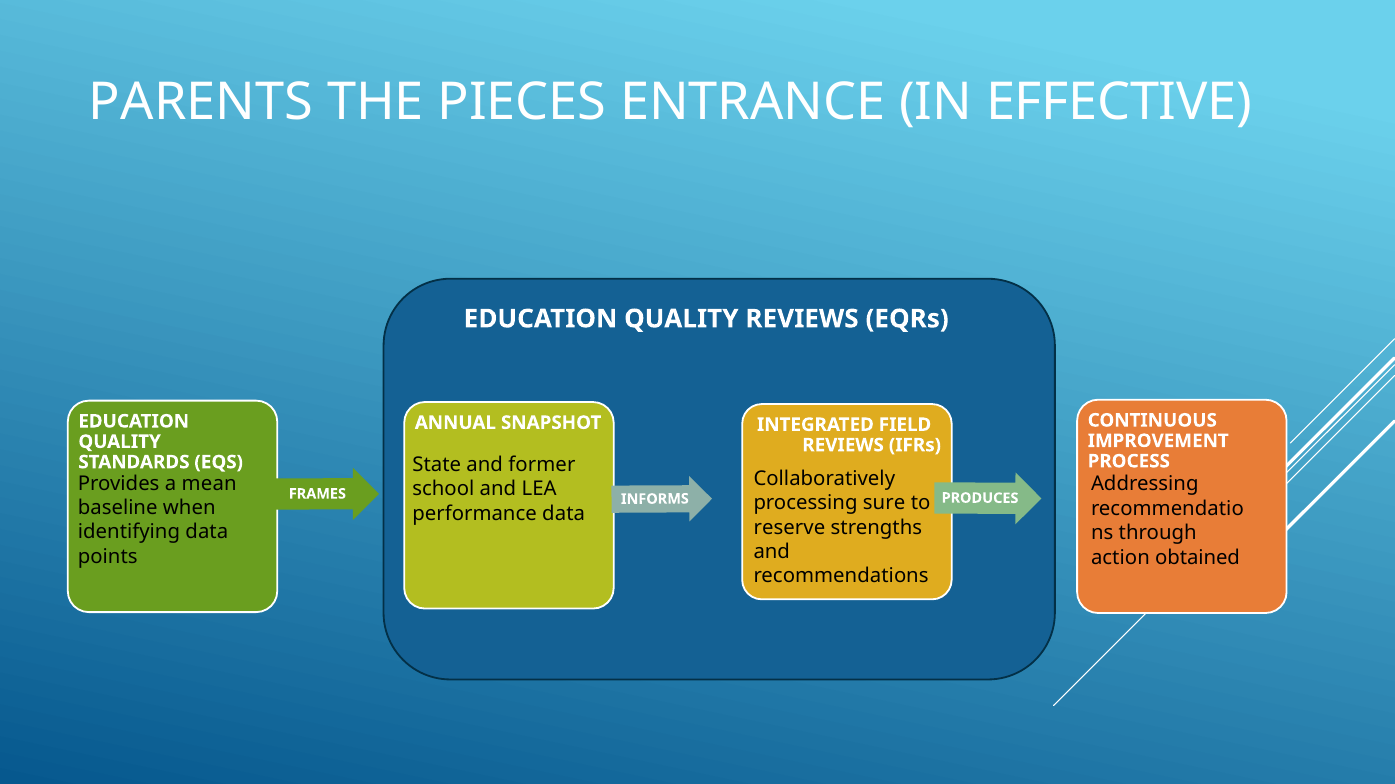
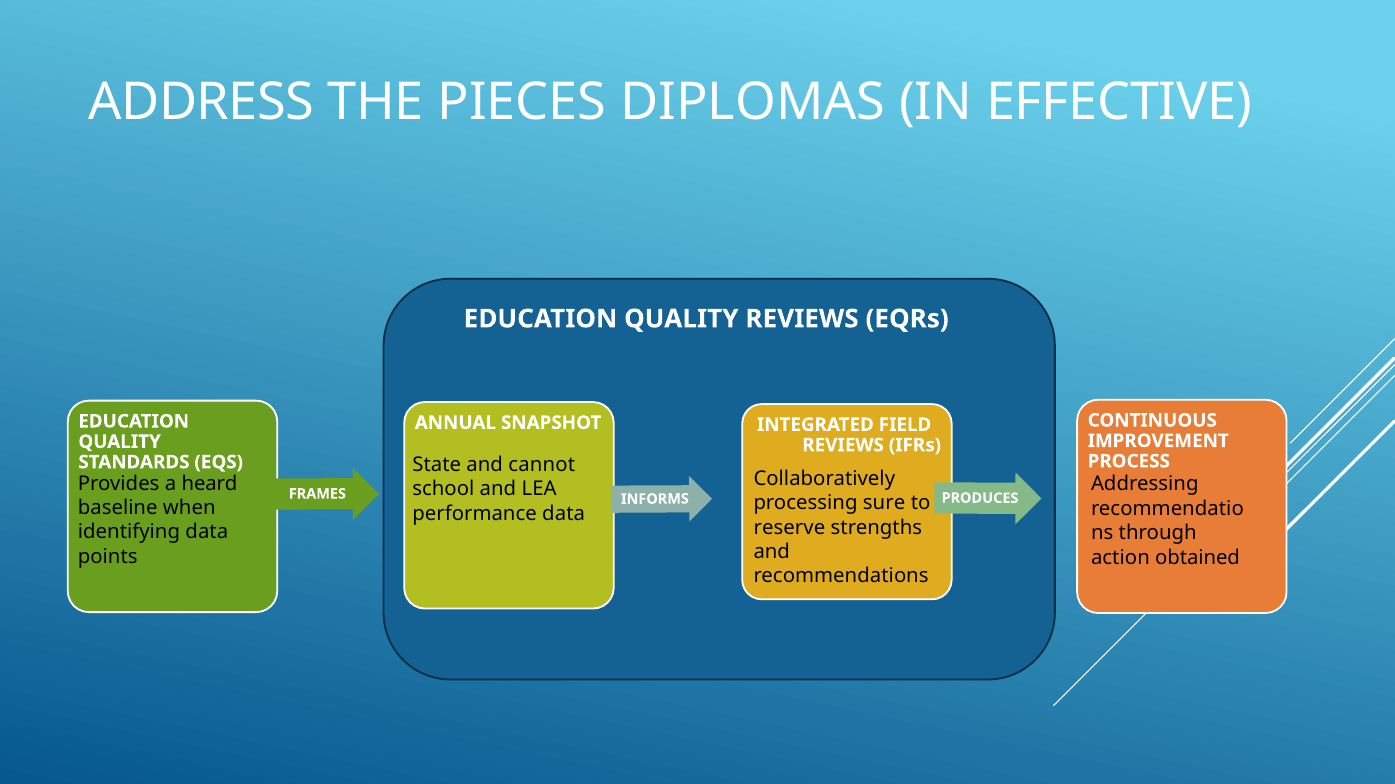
PARENTS: PARENTS -> ADDRESS
ENTRANCE: ENTRANCE -> DIPLOMAS
former: former -> cannot
mean: mean -> heard
